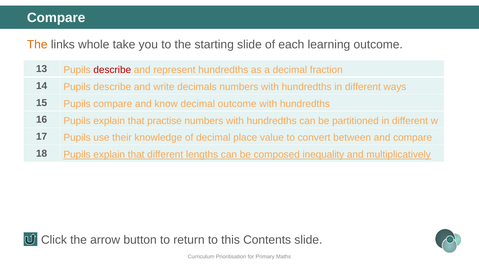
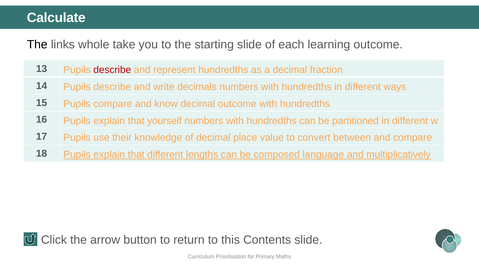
Compare at (56, 18): Compare -> Calculate
The at (37, 45) colour: orange -> black
practise: practise -> yourself
inequality: inequality -> language
